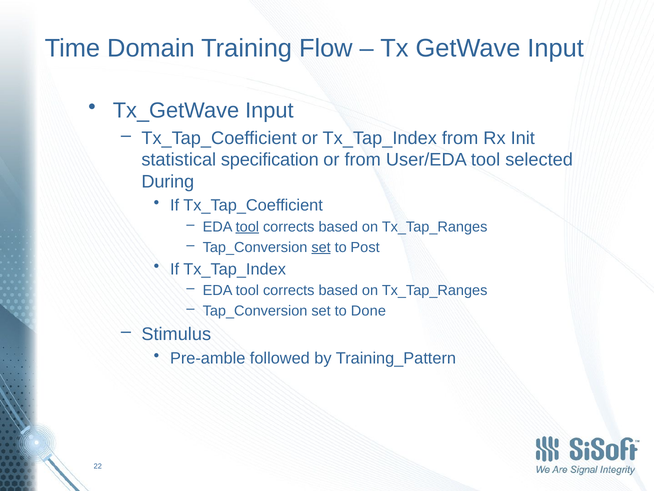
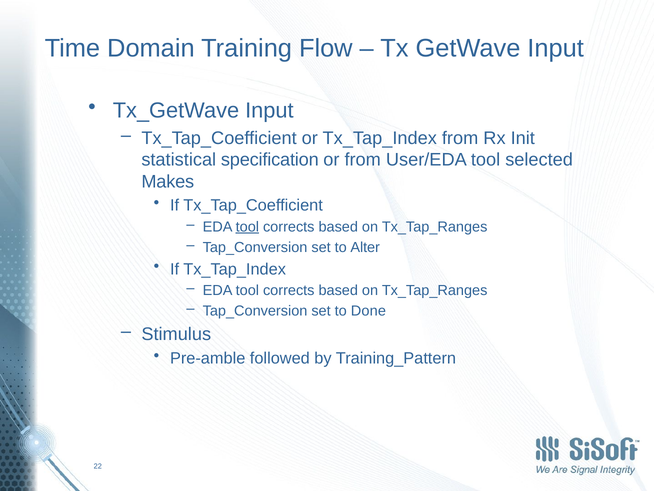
During: During -> Makes
set at (321, 247) underline: present -> none
Post: Post -> Alter
